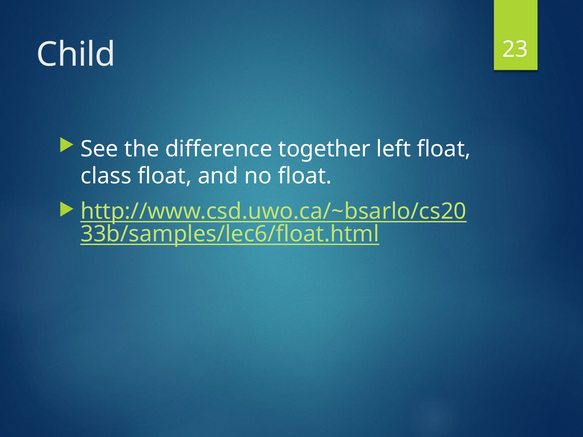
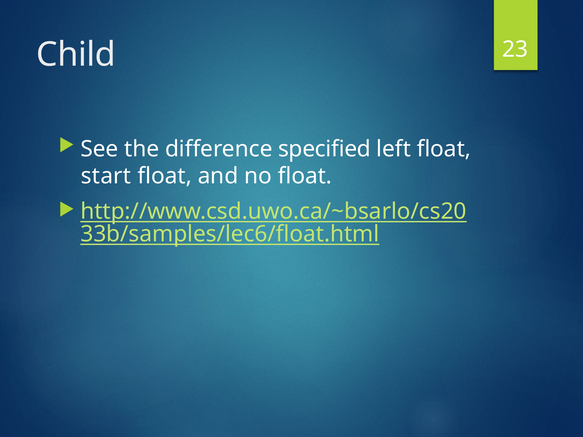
together: together -> specified
class: class -> start
